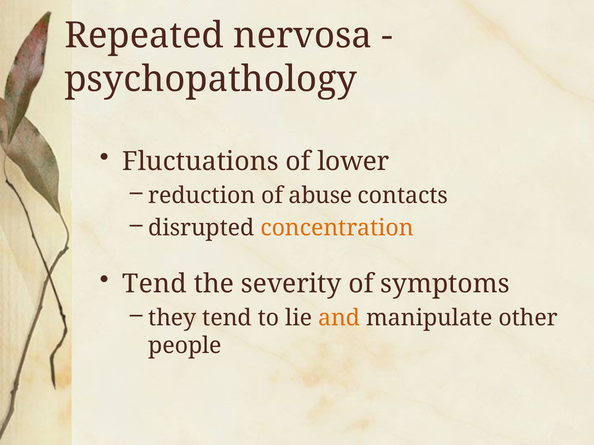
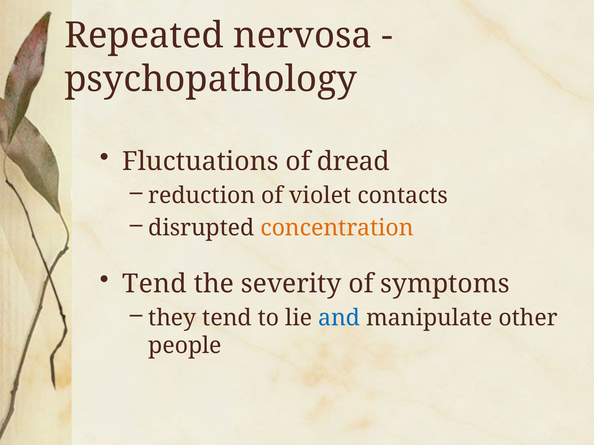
lower: lower -> dread
abuse: abuse -> violet
and colour: orange -> blue
